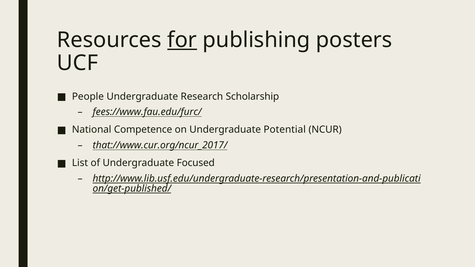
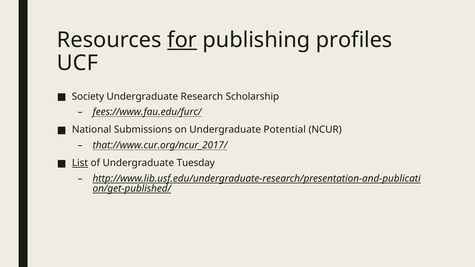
posters: posters -> profiles
People: People -> Society
Competence: Competence -> Submissions
List underline: none -> present
Focused: Focused -> Tuesday
